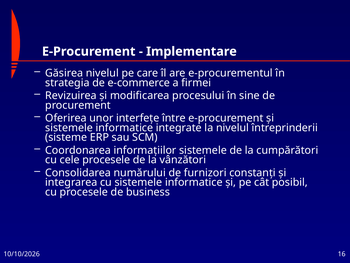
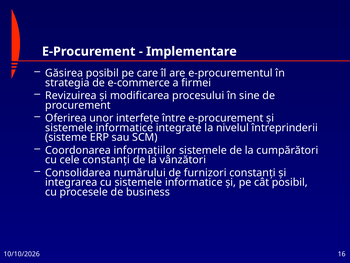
Găsirea nivelul: nivelul -> posibil
cele procesele: procesele -> constanţi
